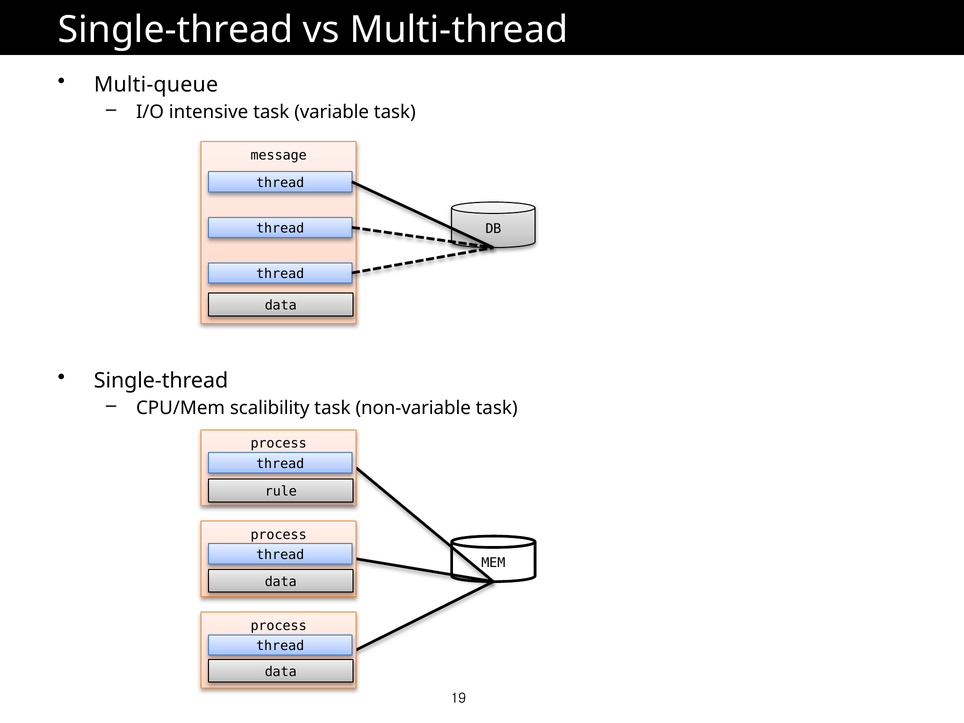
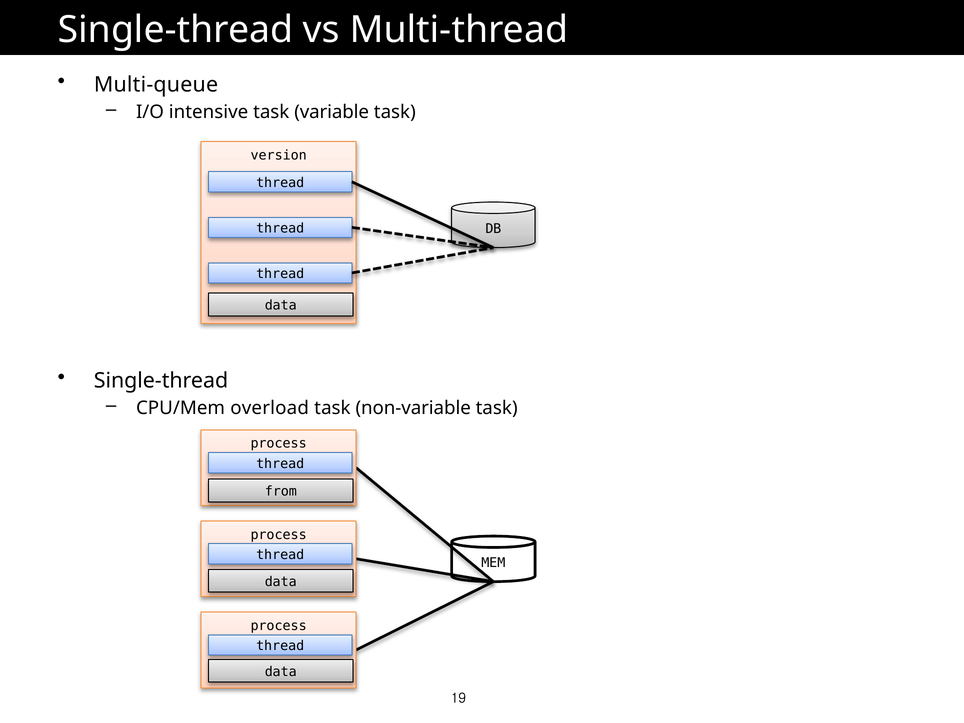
message: message -> version
scalibility: scalibility -> overload
rule: rule -> from
